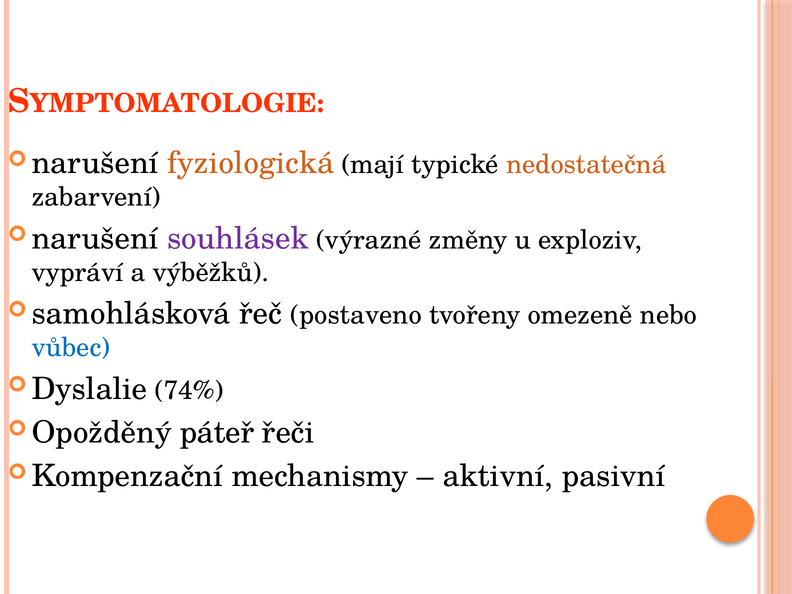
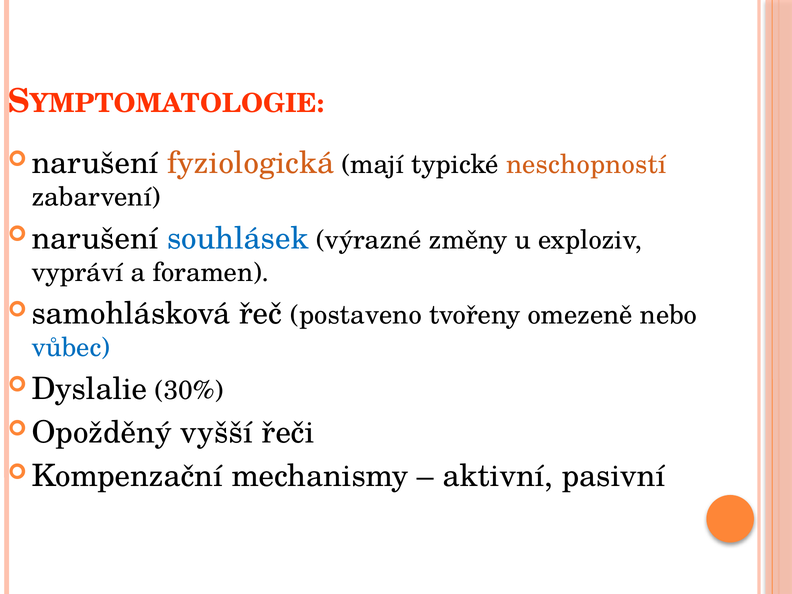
nedostatečná: nedostatečná -> neschopností
souhlásek colour: purple -> blue
výběžků: výběžků -> foramen
74%: 74% -> 30%
páteř: páteř -> vyšší
